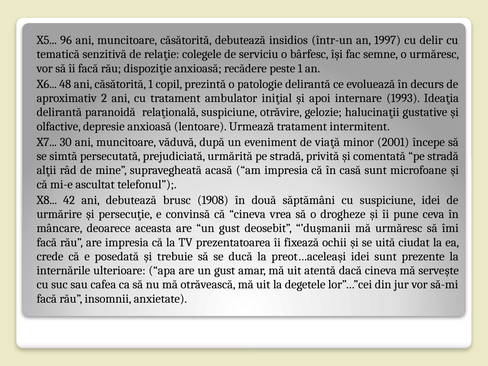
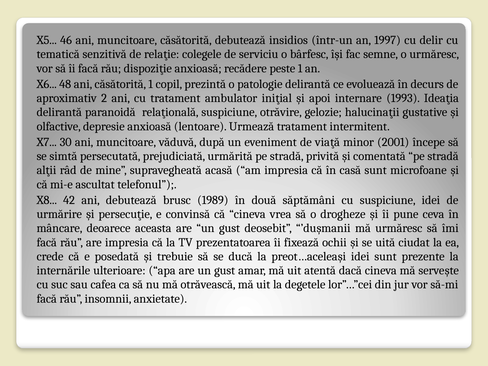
96: 96 -> 46
1908: 1908 -> 1989
